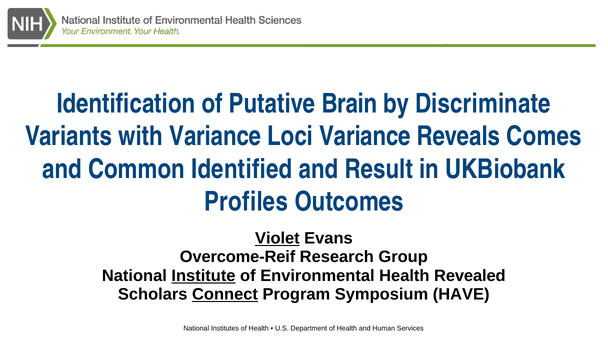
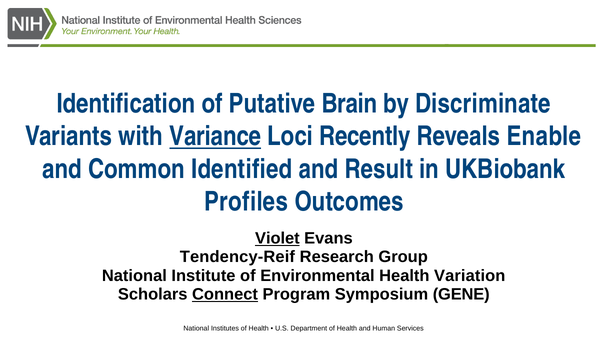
Variance at (215, 136) underline: none -> present
Loci Variance: Variance -> Recently
Comes: Comes -> Enable
Overcome-Reif: Overcome-Reif -> Tendency-Reif
Institute underline: present -> none
Revealed: Revealed -> Variation
HAVE: HAVE -> GENE
